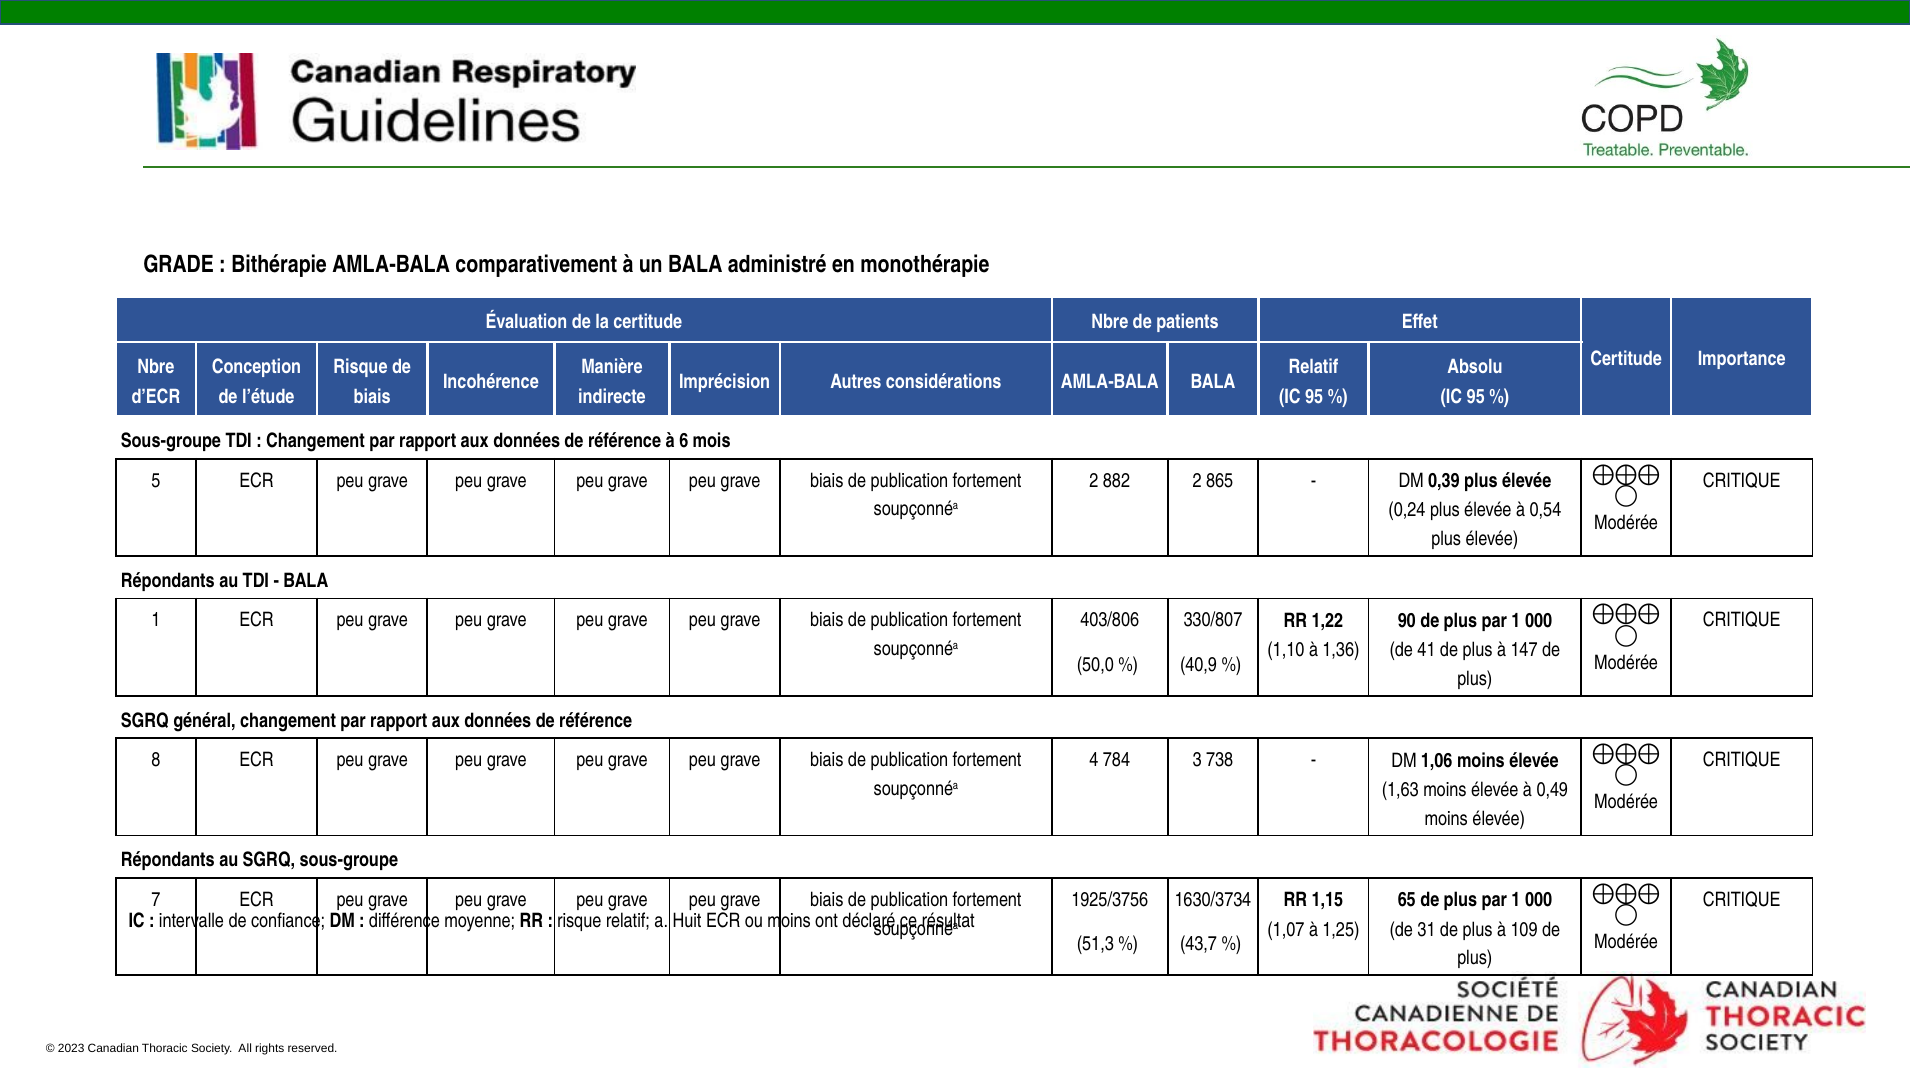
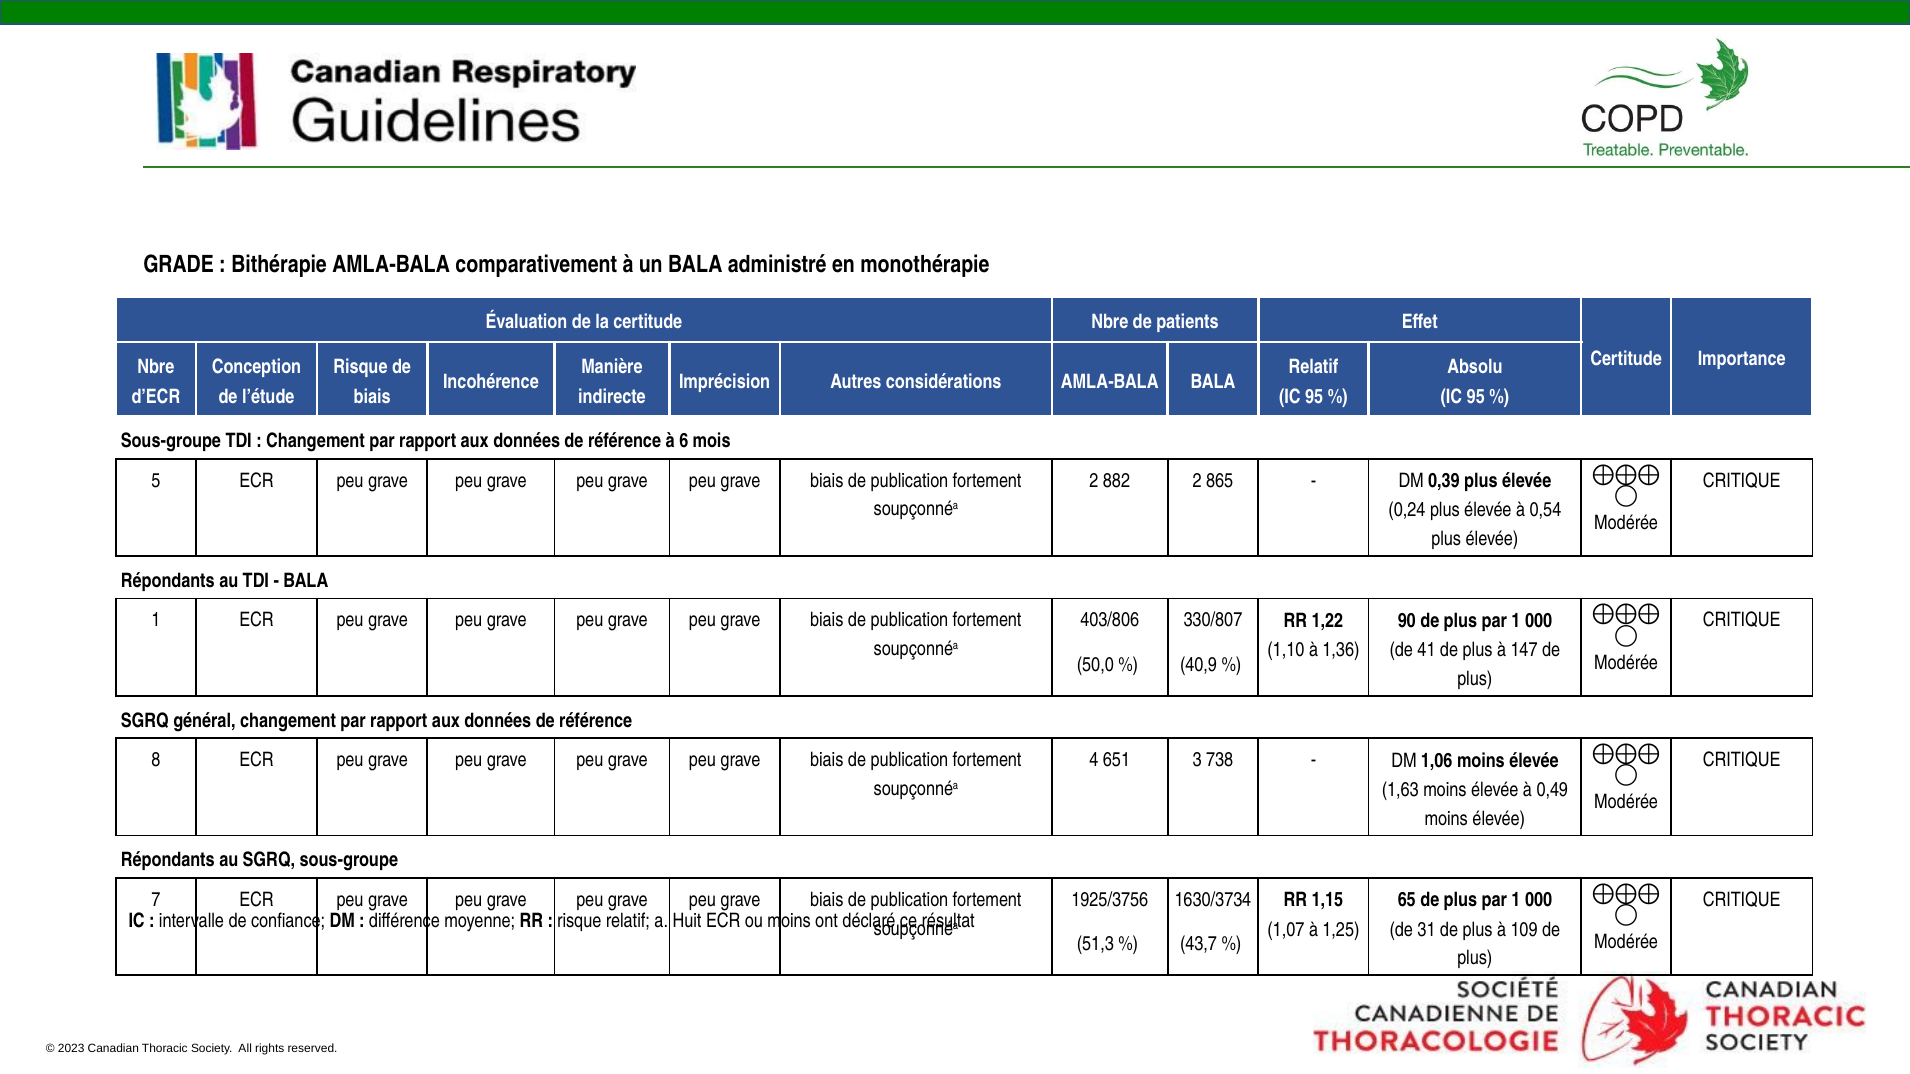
784: 784 -> 651
